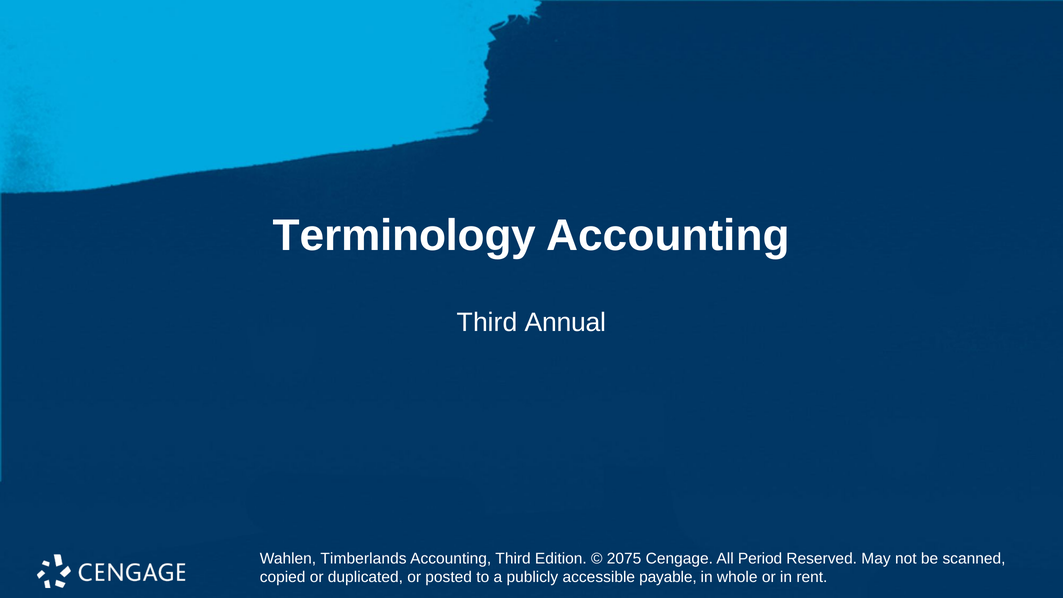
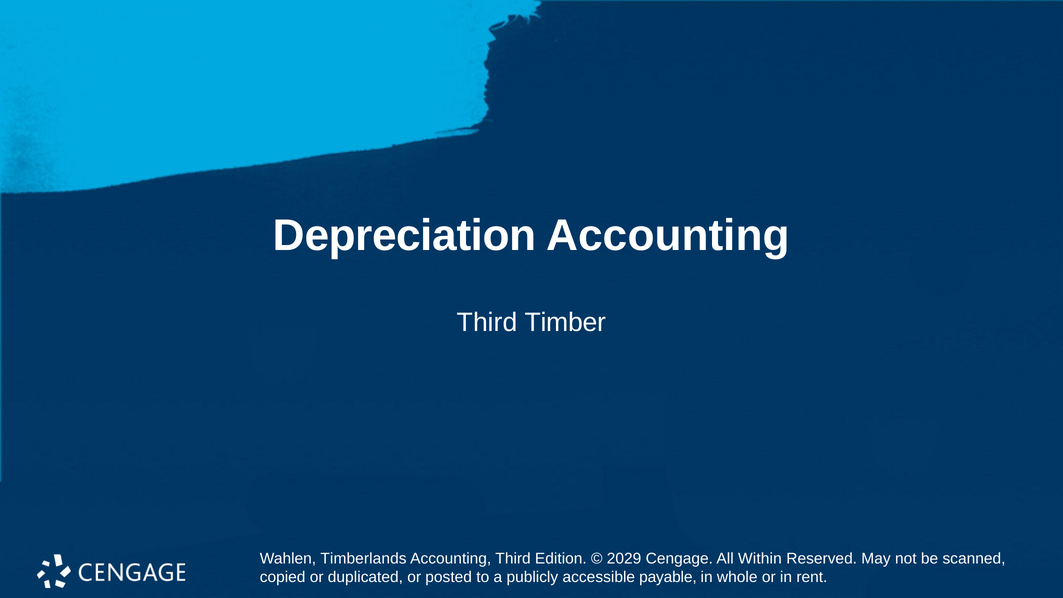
Terminology: Terminology -> Depreciation
Annual: Annual -> Timber
2075: 2075 -> 2029
Period: Period -> Within
